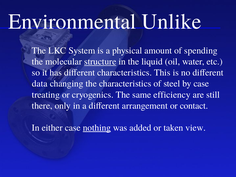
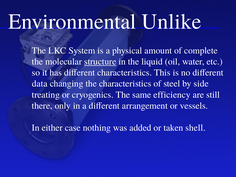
spending: spending -> complete
by case: case -> side
contact: contact -> vessels
nothing underline: present -> none
view: view -> shell
